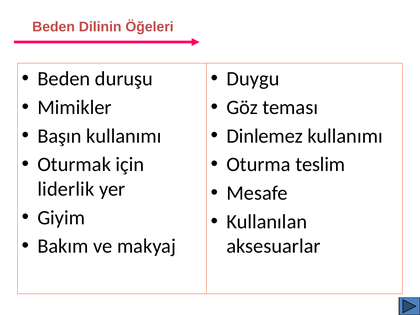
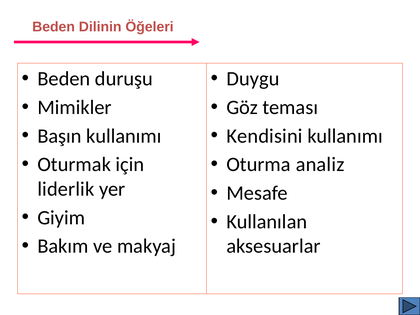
Dinlemez: Dinlemez -> Kendisini
teslim: teslim -> analiz
